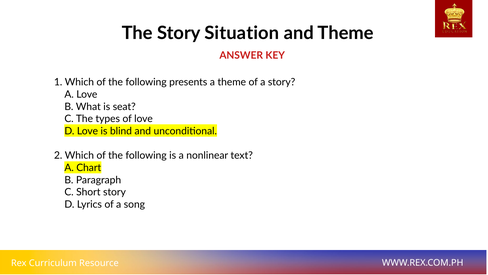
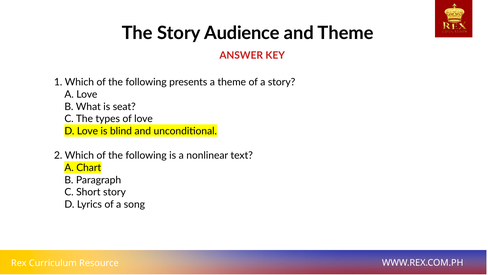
Situation: Situation -> Audience
